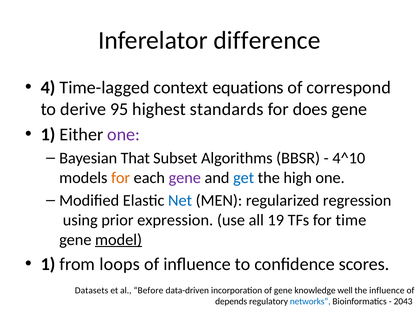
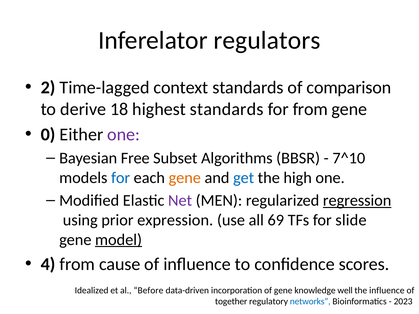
difference: difference -> regulators
4: 4 -> 2
context equations: equations -> standards
correspond: correspond -> comparison
95: 95 -> 18
for does: does -> from
1 at (48, 135): 1 -> 0
That: That -> Free
4^10: 4^10 -> 7^10
for at (121, 178) colour: orange -> blue
gene at (185, 178) colour: purple -> orange
Net colour: blue -> purple
regression underline: none -> present
19: 19 -> 69
time: time -> slide
1 at (48, 264): 1 -> 4
loops: loops -> cause
Datasets: Datasets -> Idealized
depends: depends -> together
2043: 2043 -> 2023
